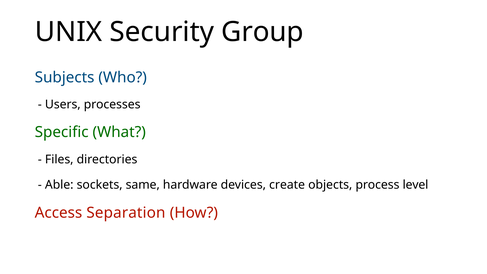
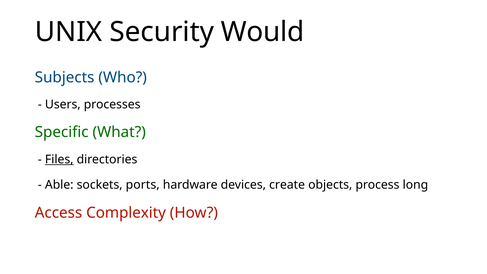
Group: Group -> Would
Files underline: none -> present
same: same -> ports
level: level -> long
Separation: Separation -> Complexity
